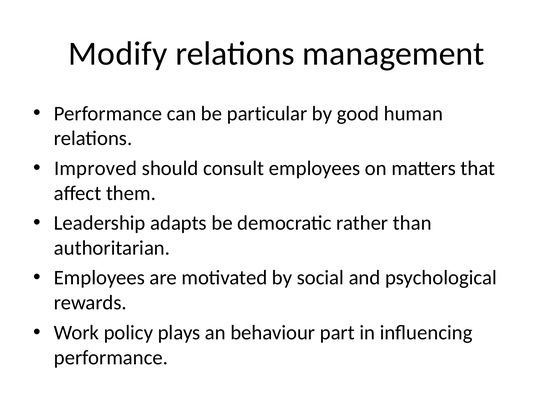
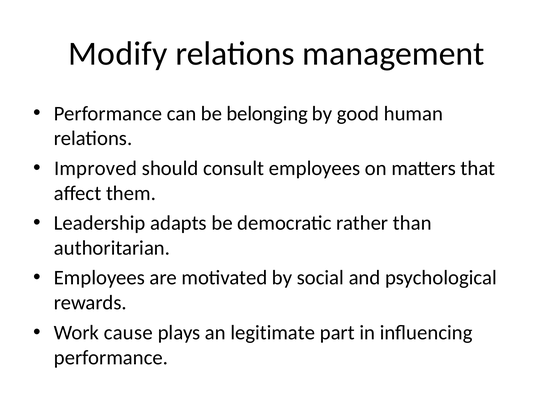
particular: particular -> belonging
policy: policy -> cause
behaviour: behaviour -> legitimate
